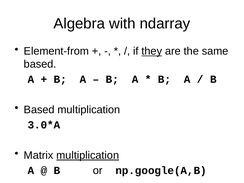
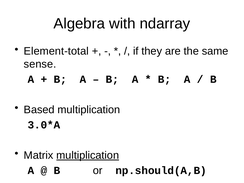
Element-from: Element-from -> Element-total
they underline: present -> none
based at (40, 64): based -> sense
np.google(A,B: np.google(A,B -> np.should(A,B
